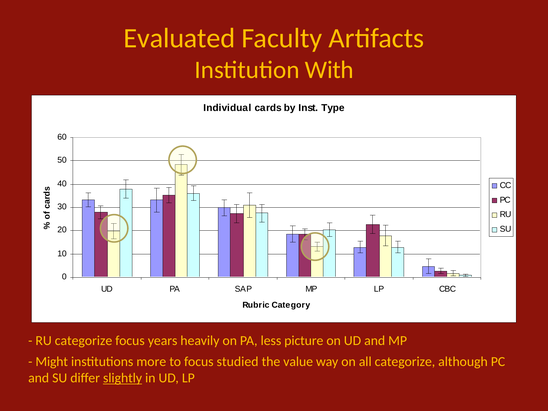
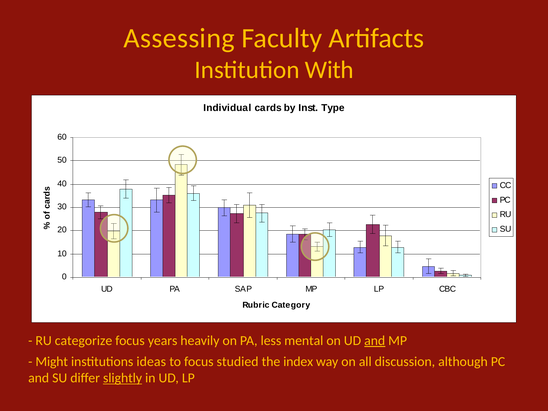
Evaluated: Evaluated -> Assessing
picture: picture -> mental
and at (375, 341) underline: none -> present
more: more -> ideas
value: value -> index
all categorize: categorize -> discussion
